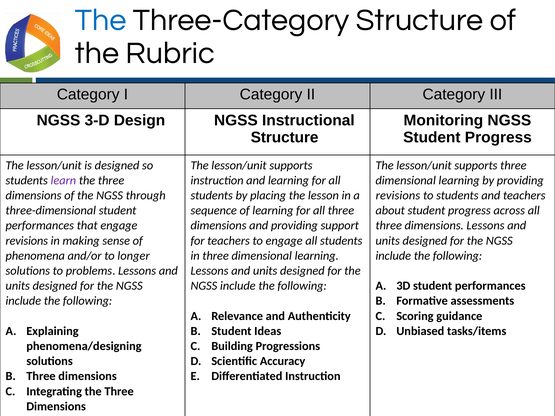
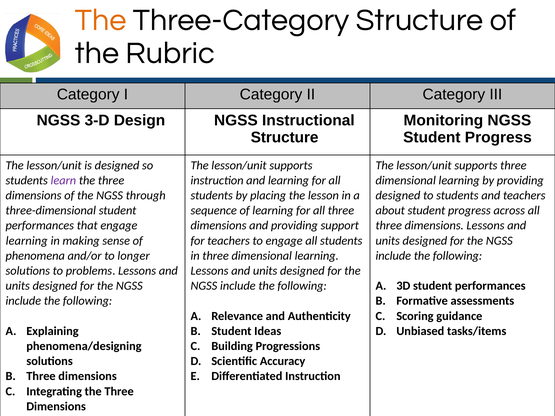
The at (101, 20) colour: blue -> orange
revisions at (398, 196): revisions -> designed
revisions at (27, 241): revisions -> learning
